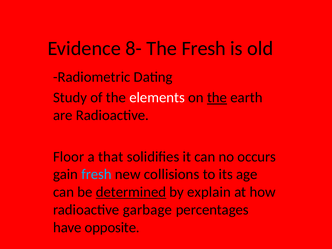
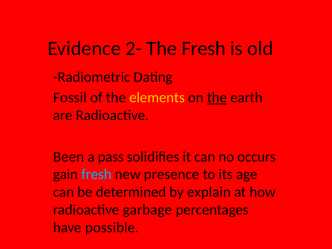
8-: 8- -> 2-
Study: Study -> Fossil
elements colour: white -> yellow
Floor: Floor -> Been
that: that -> pass
collisions: collisions -> presence
determined underline: present -> none
opposite: opposite -> possible
